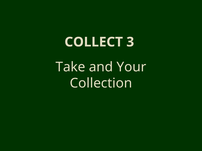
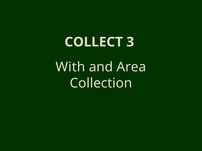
Take: Take -> With
Your: Your -> Area
